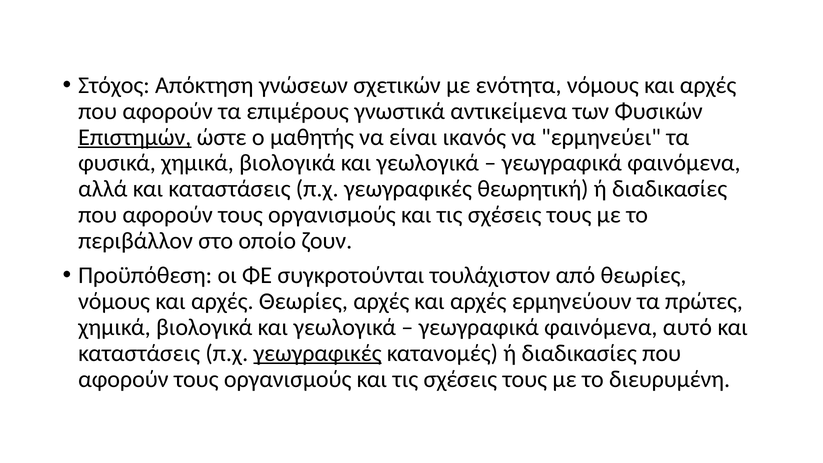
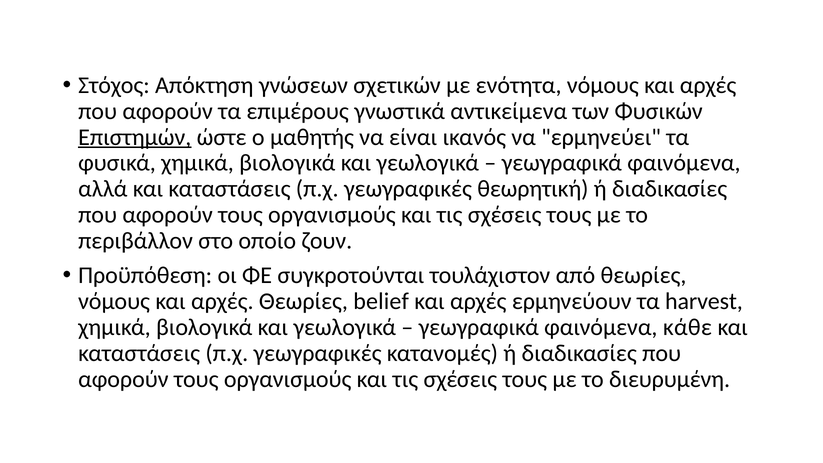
Θεωρίες αρχές: αρχές -> belief
πρώτες: πρώτες -> harvest
αυτό: αυτό -> κάθε
γεωγραφικές at (318, 353) underline: present -> none
